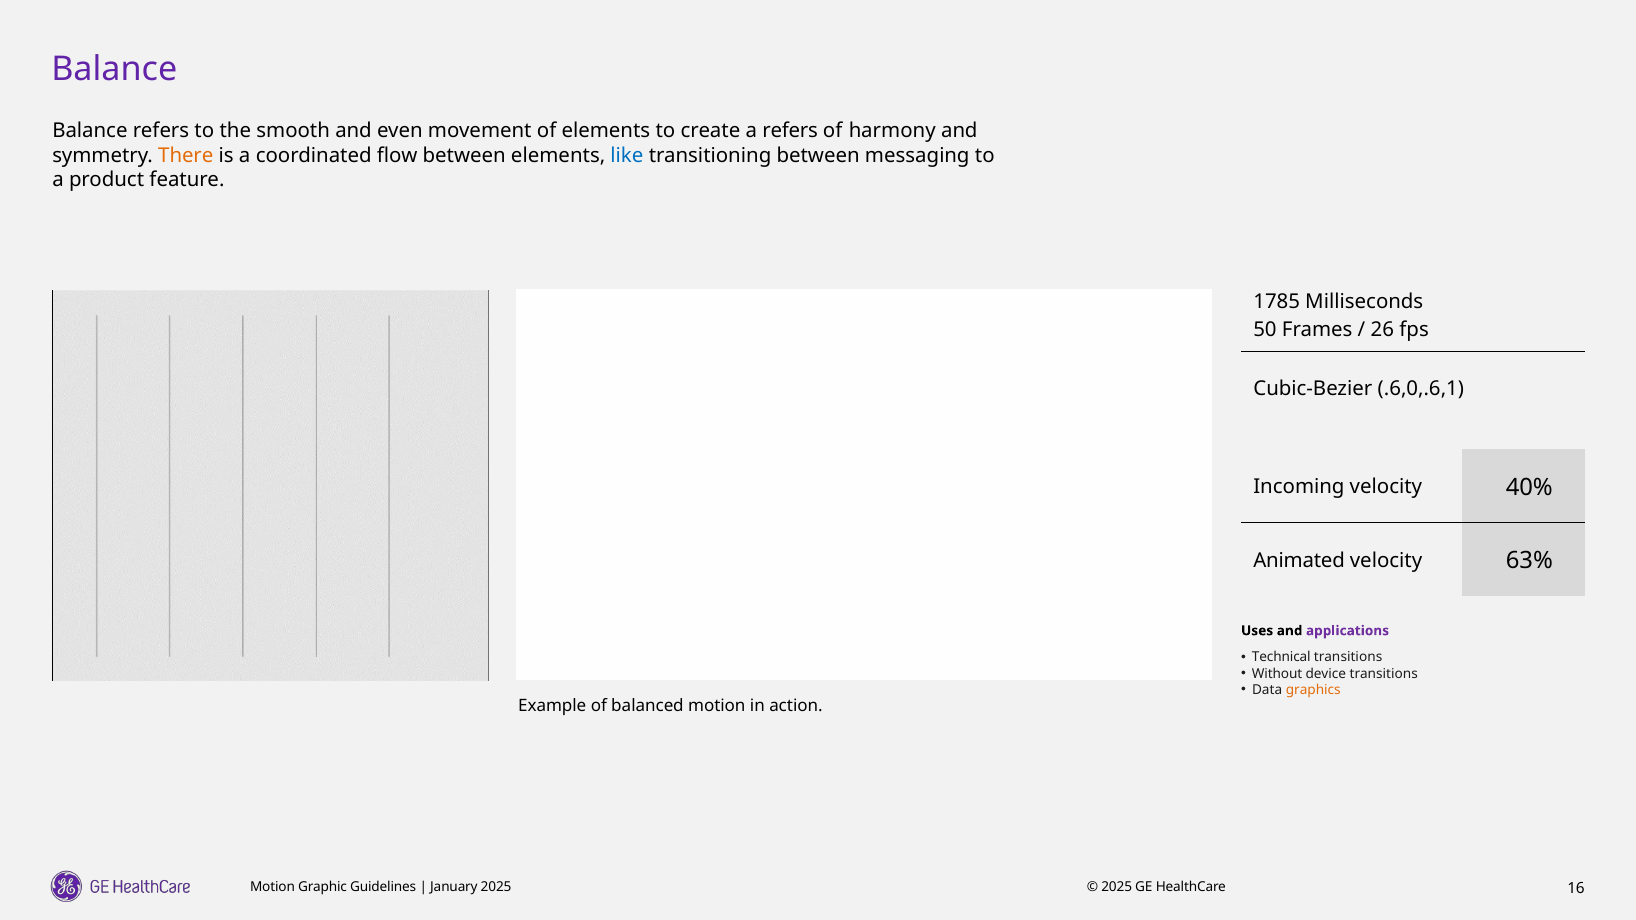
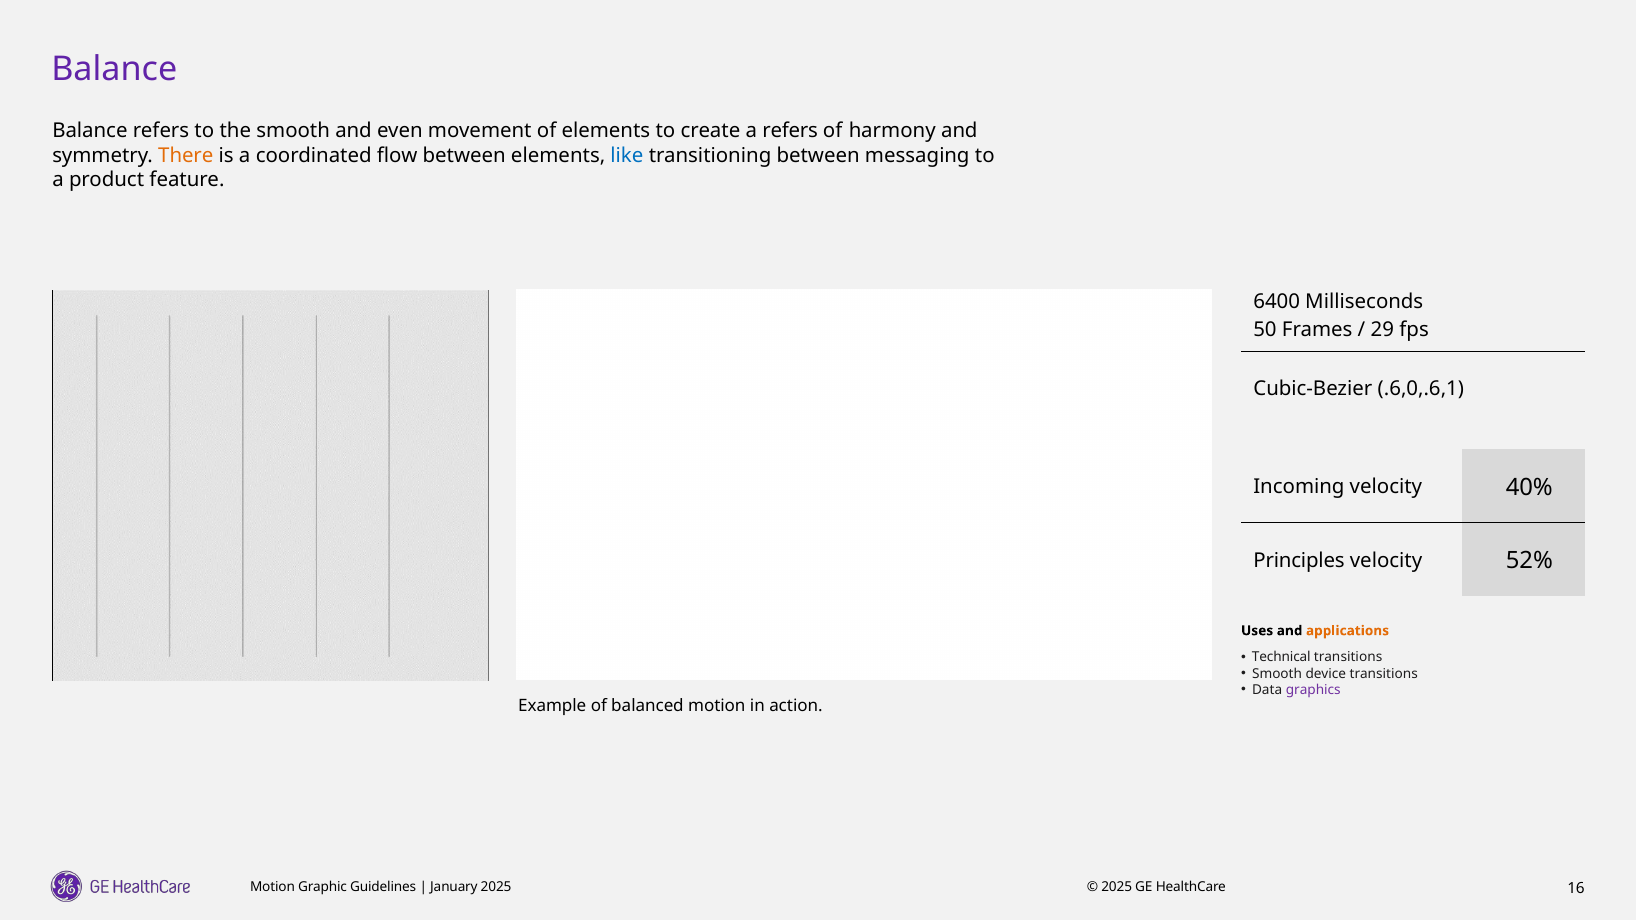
1785: 1785 -> 6400
26: 26 -> 29
Animated: Animated -> Principles
63%: 63% -> 52%
applications colour: purple -> orange
Without at (1277, 674): Without -> Smooth
graphics colour: orange -> purple
